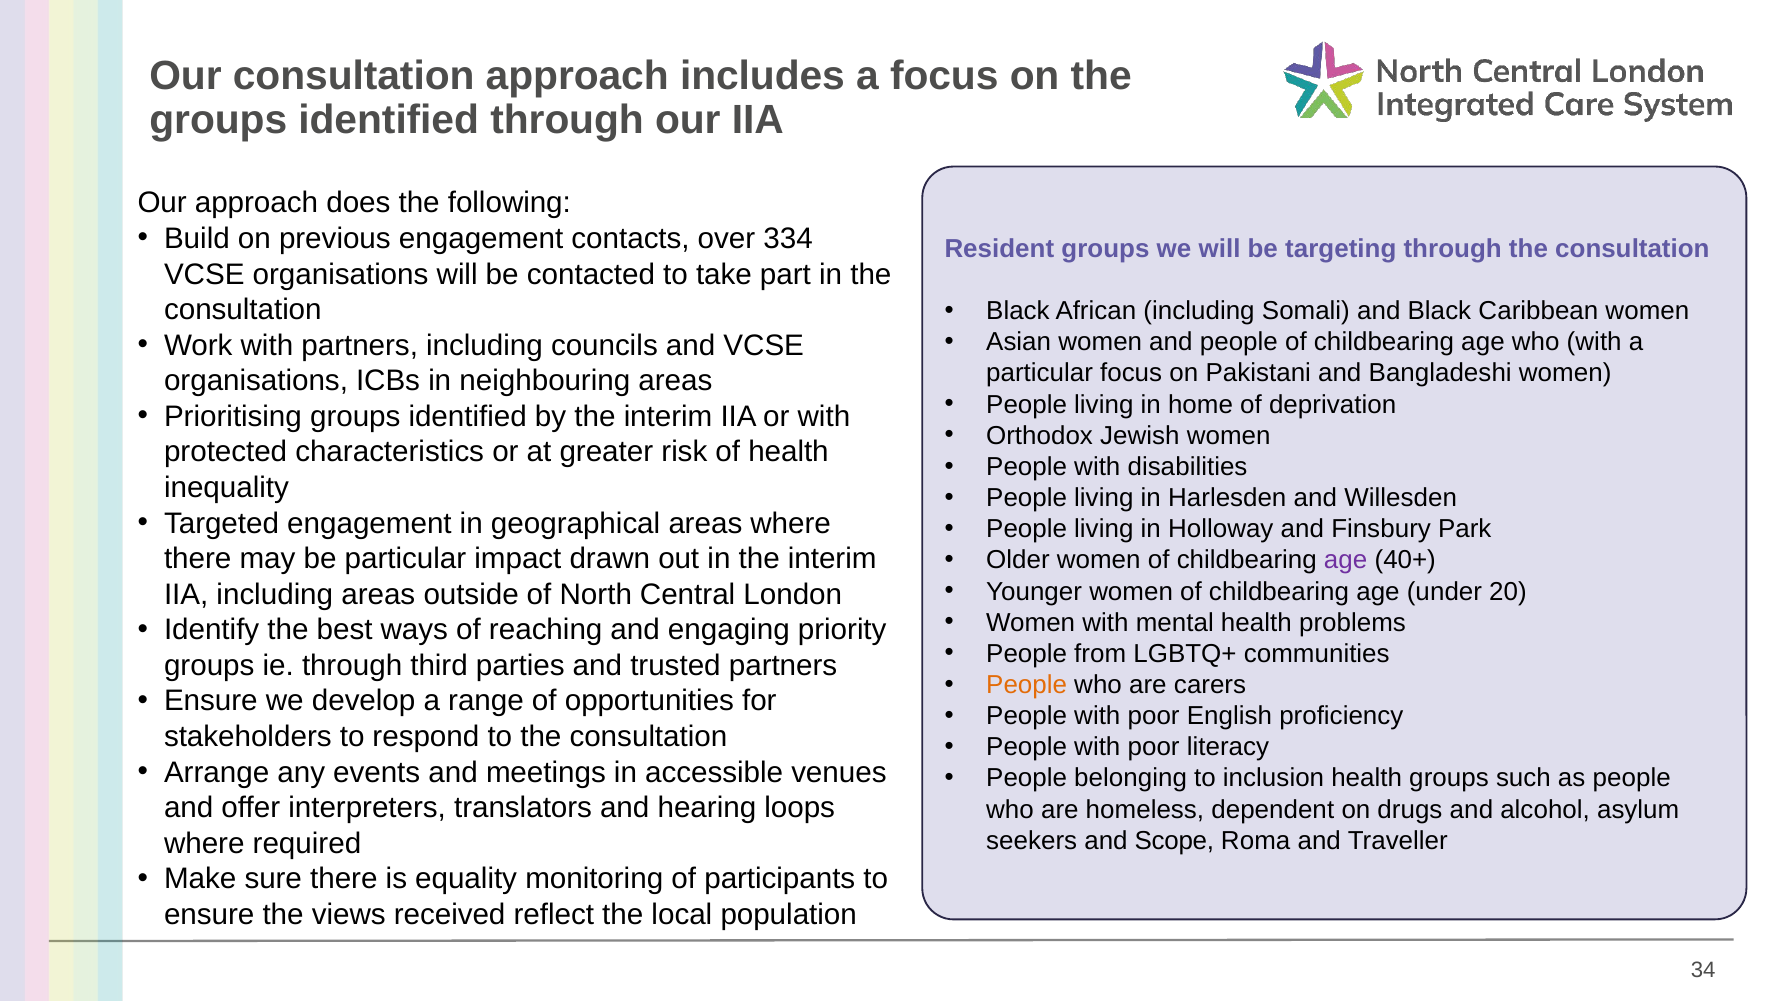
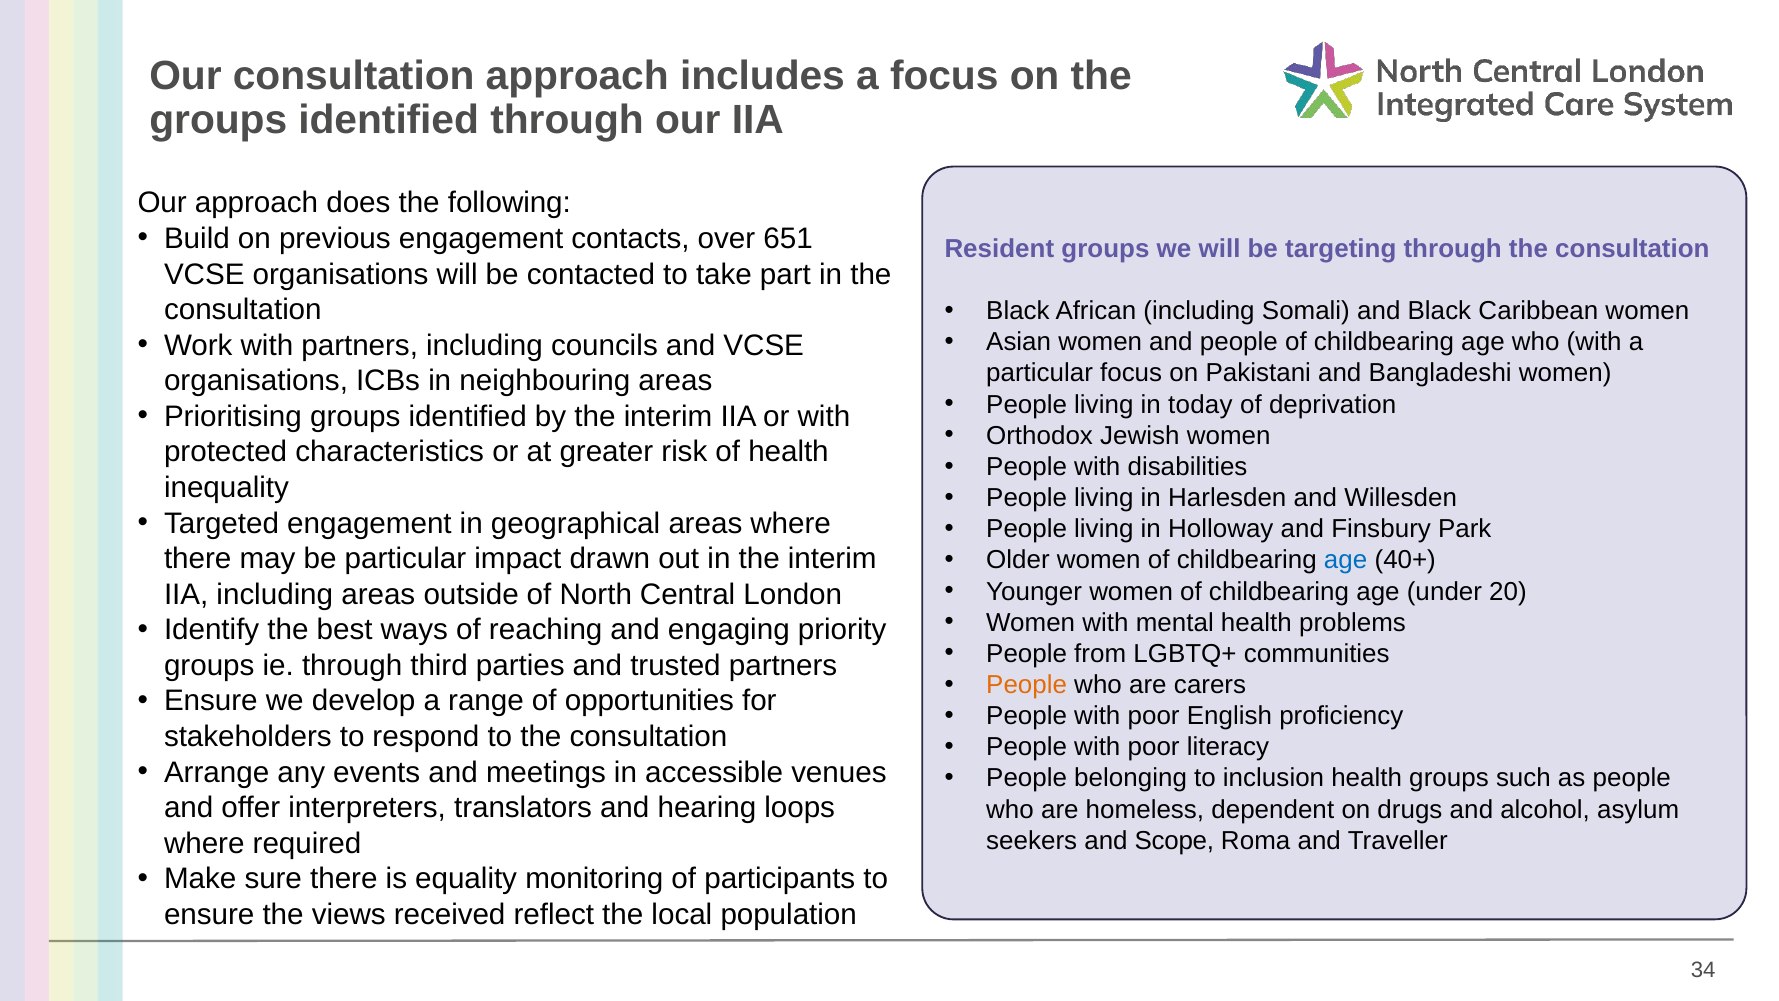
334: 334 -> 651
home: home -> today
age at (1346, 560) colour: purple -> blue
